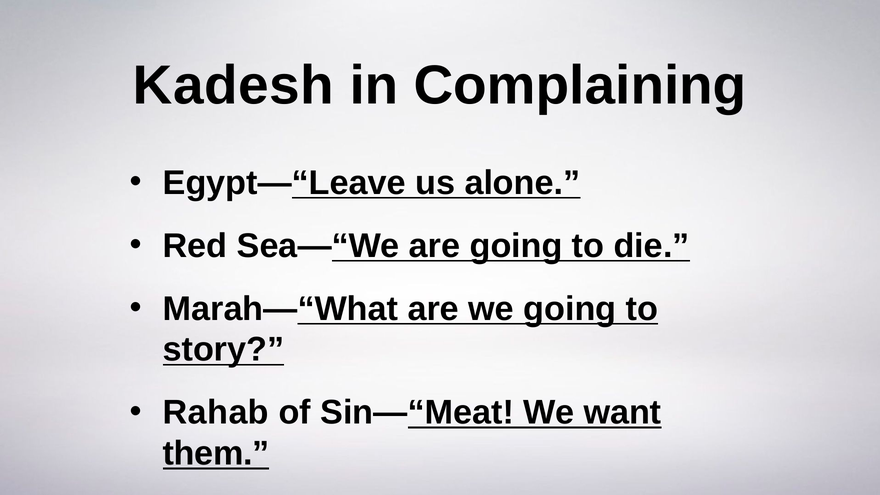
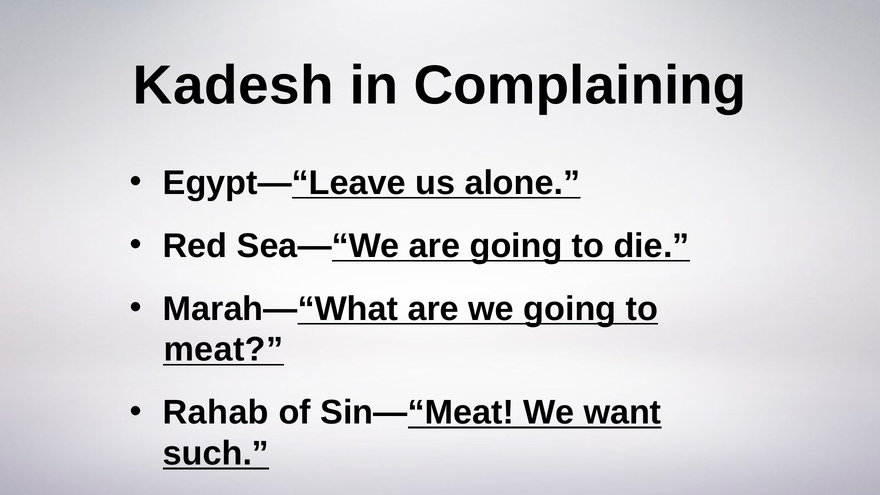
story: story -> meat
them: them -> such
